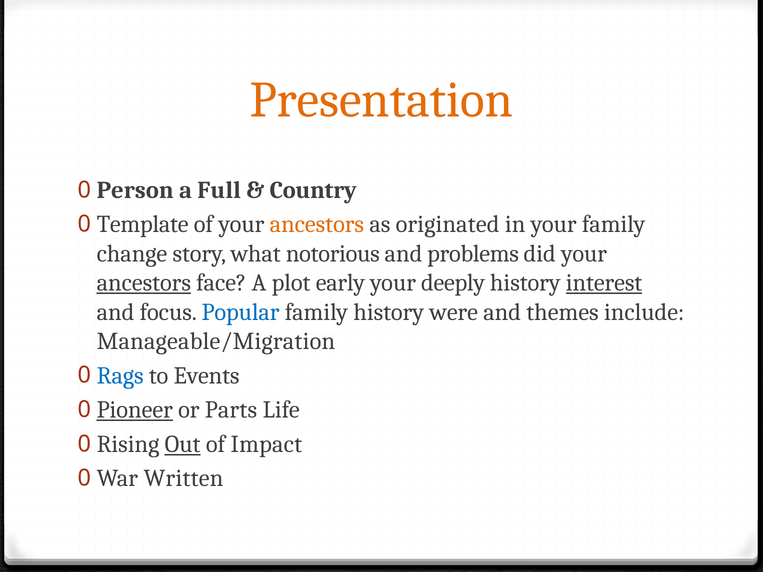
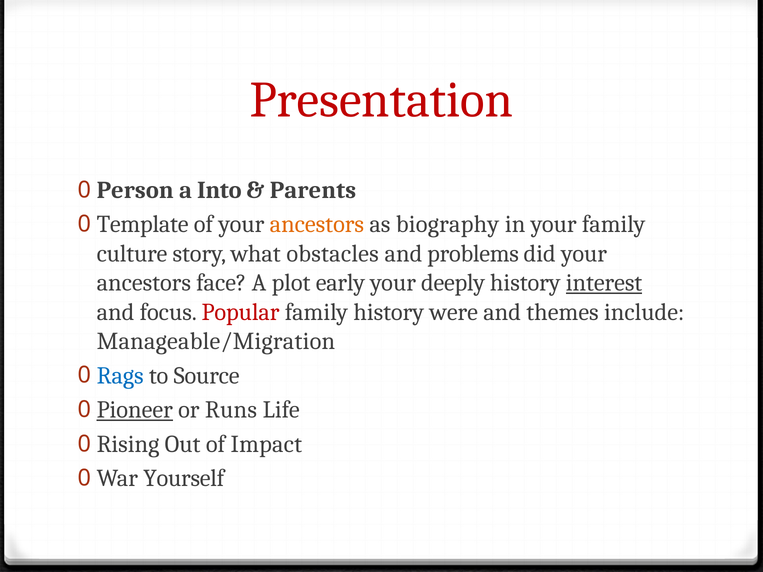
Presentation colour: orange -> red
Full: Full -> Into
Country: Country -> Parents
originated: originated -> biography
change: change -> culture
notorious: notorious -> obstacles
ancestors at (144, 283) underline: present -> none
Popular colour: blue -> red
Events: Events -> Source
Parts: Parts -> Runs
Out underline: present -> none
Written: Written -> Yourself
